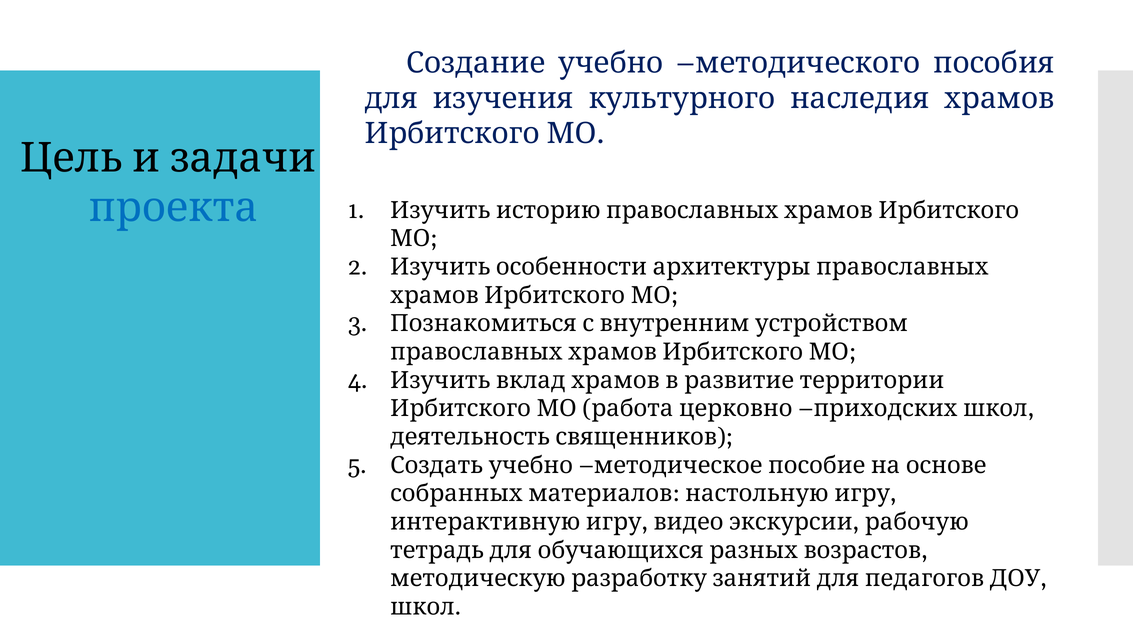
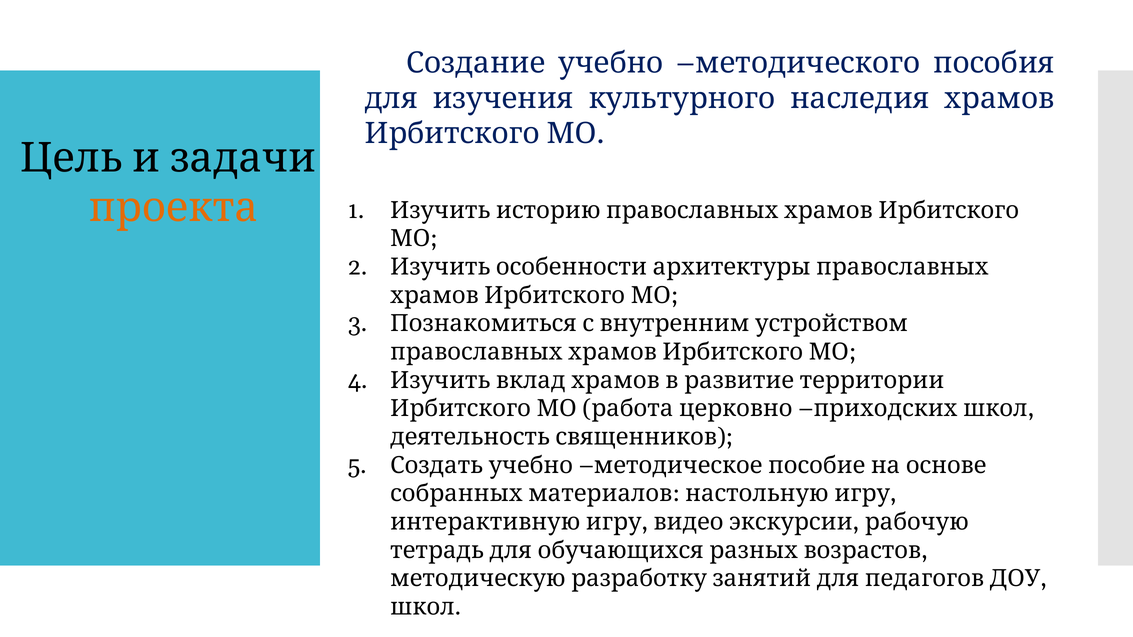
проекта colour: blue -> orange
